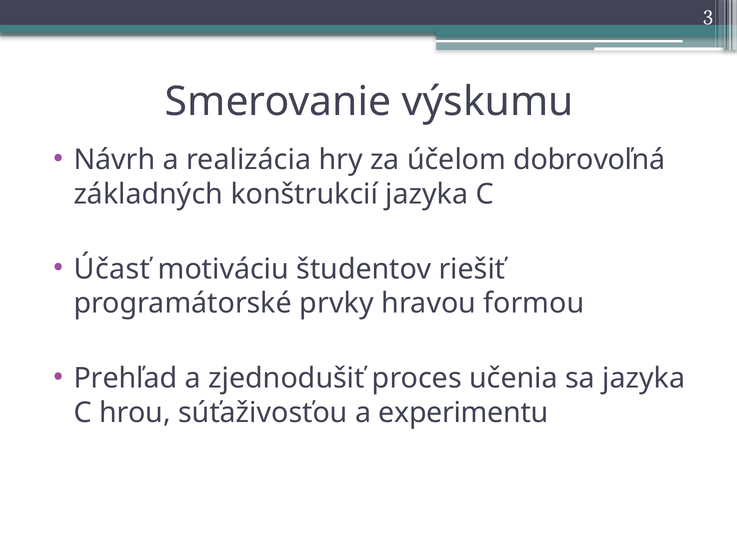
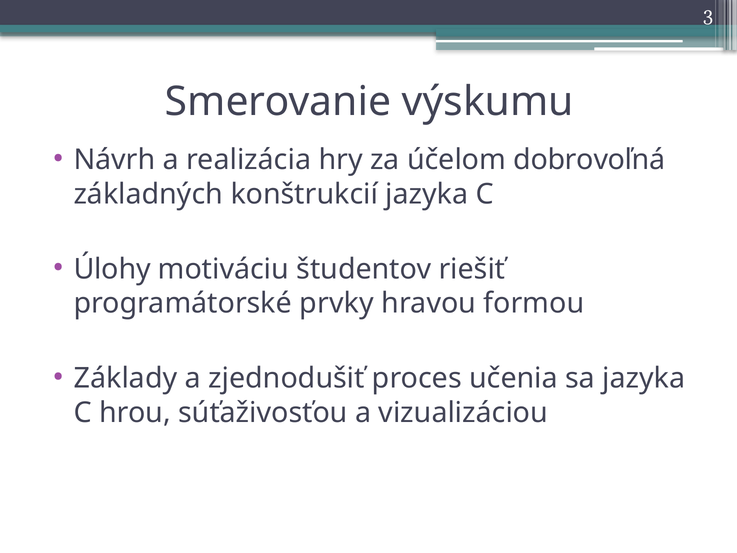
Účasť: Účasť -> Úlohy
Prehľad: Prehľad -> Základy
experimentu: experimentu -> vizualizáciou
